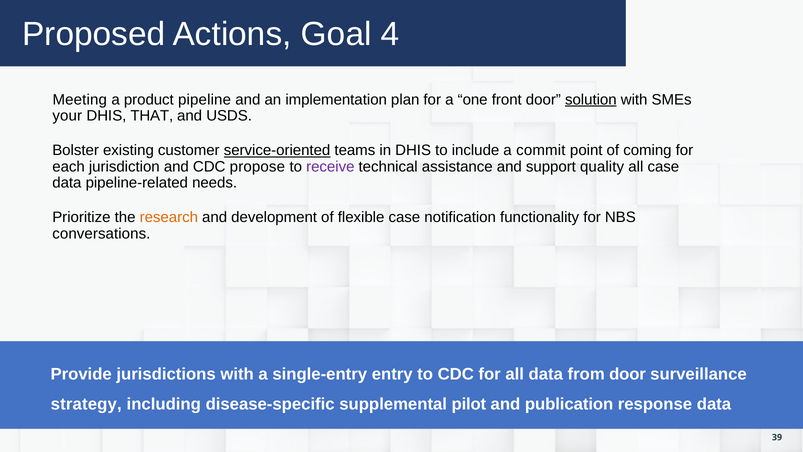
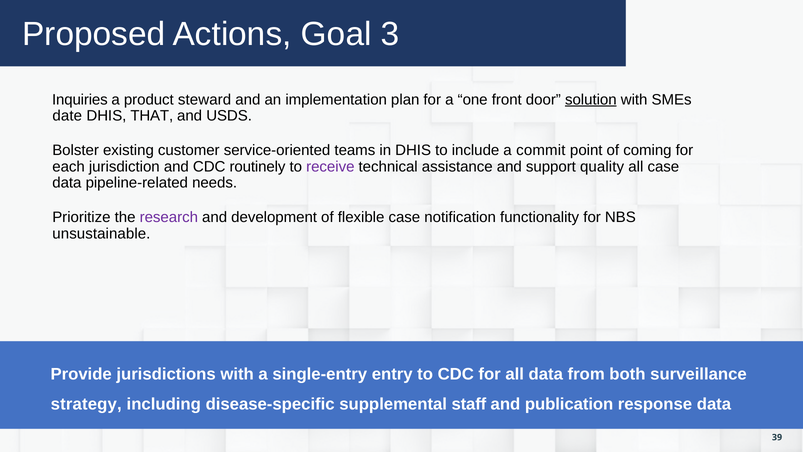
4: 4 -> 3
Meeting: Meeting -> Inquiries
pipeline: pipeline -> steward
your: your -> date
service-oriented underline: present -> none
propose: propose -> routinely
research colour: orange -> purple
conversations: conversations -> unsustainable
from door: door -> both
pilot: pilot -> staff
